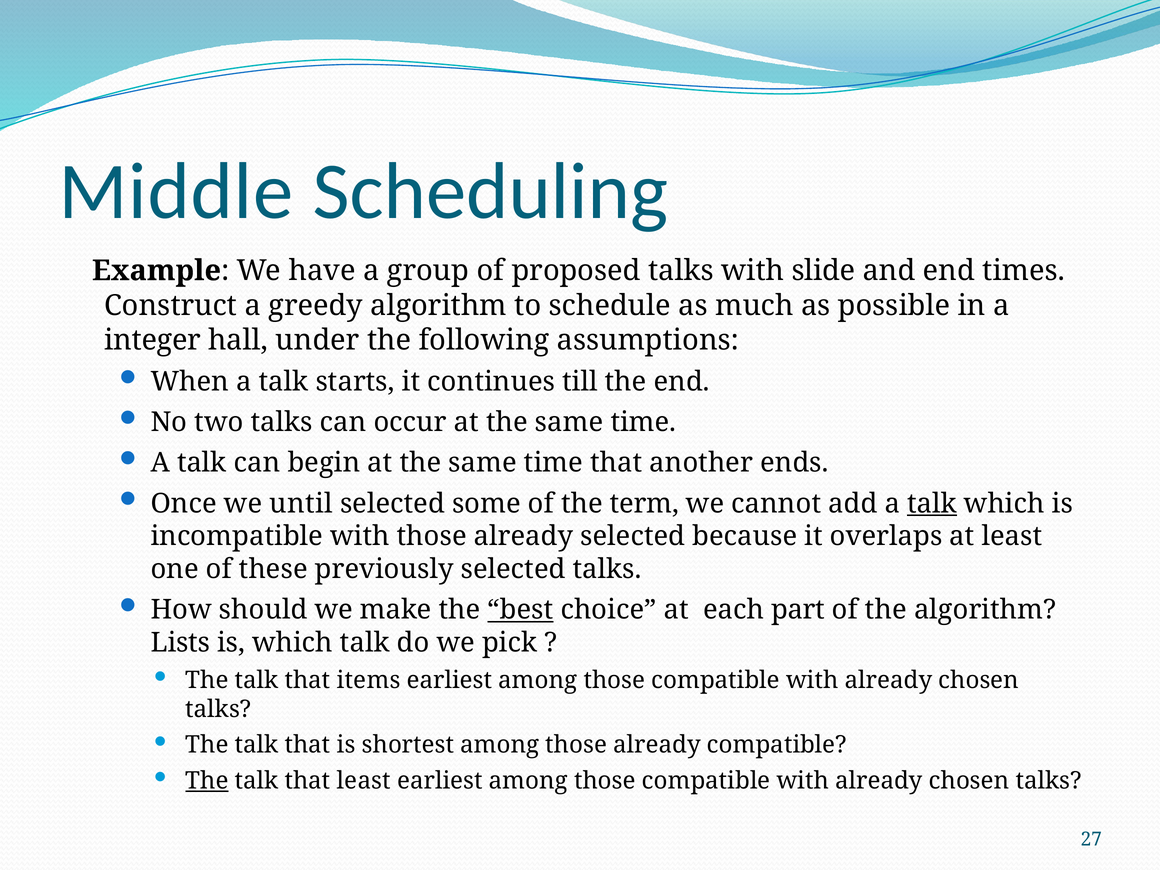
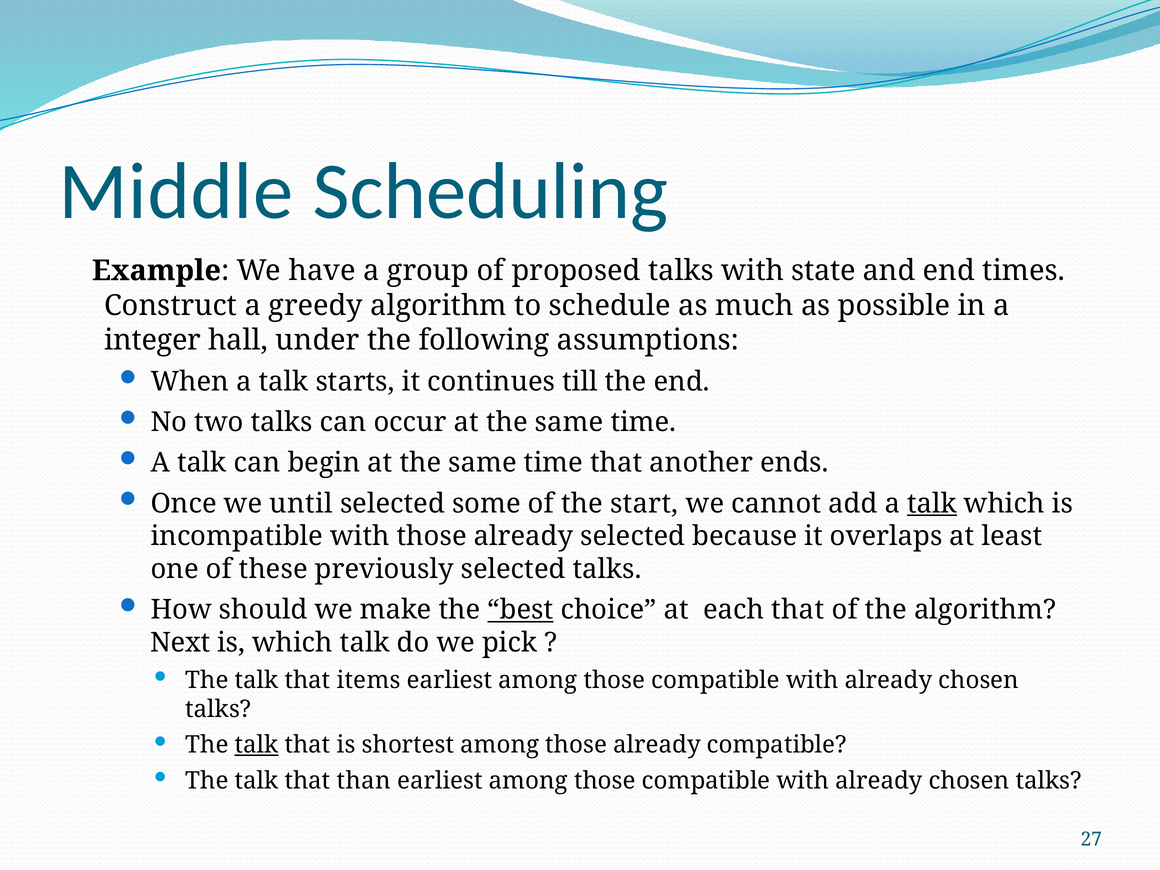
slide: slide -> state
term: term -> start
each part: part -> that
Lists: Lists -> Next
talk at (257, 745) underline: none -> present
The at (207, 781) underline: present -> none
that least: least -> than
